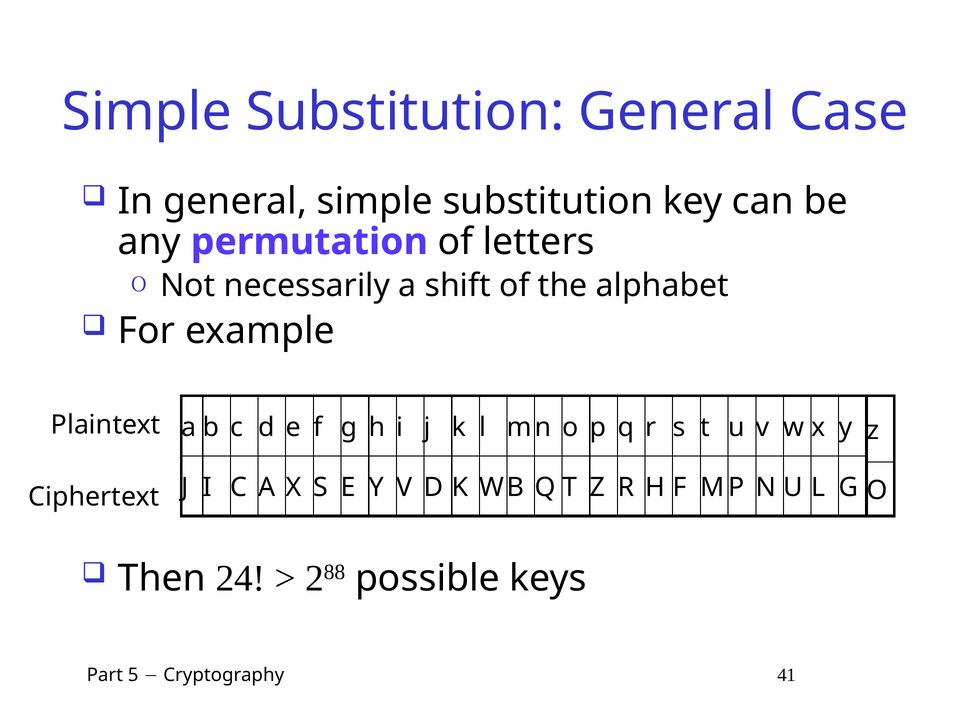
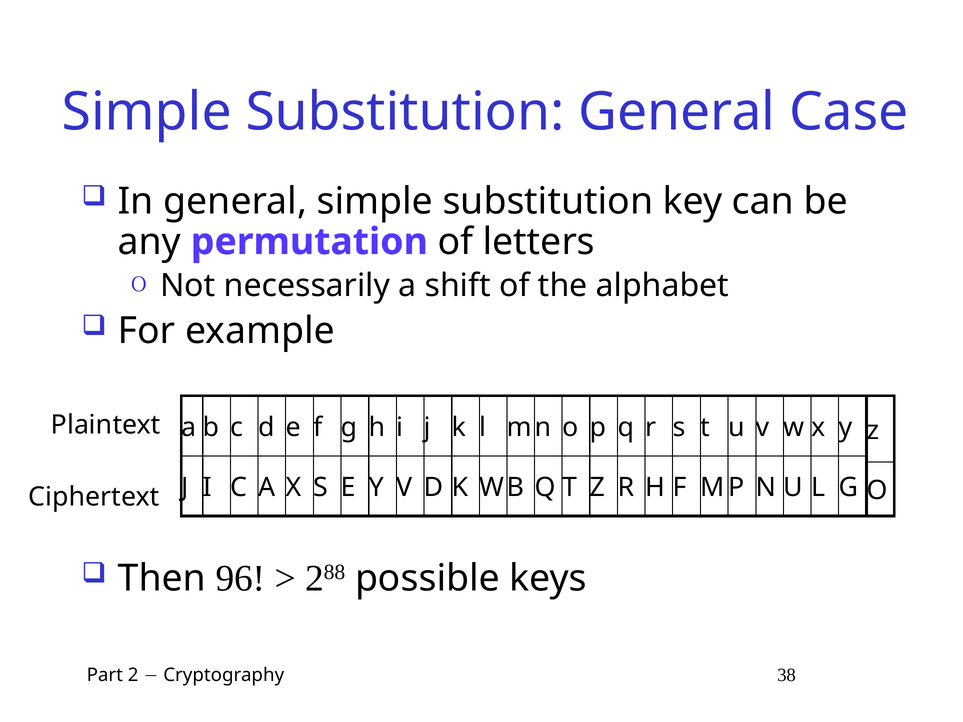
24: 24 -> 96
5: 5 -> 2
41: 41 -> 38
